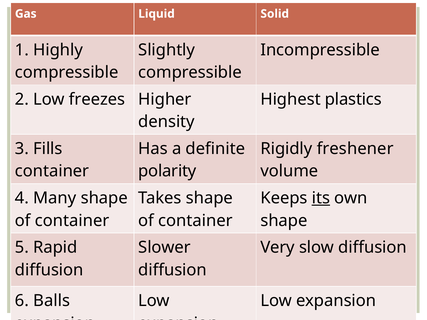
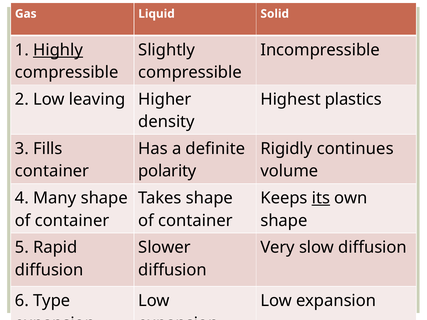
Highly underline: none -> present
freezes: freezes -> leaving
freshener: freshener -> continues
Balls: Balls -> Type
